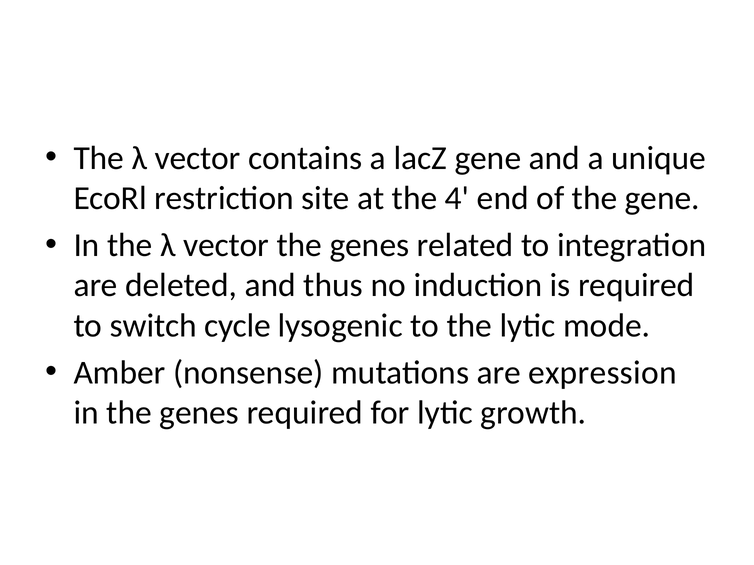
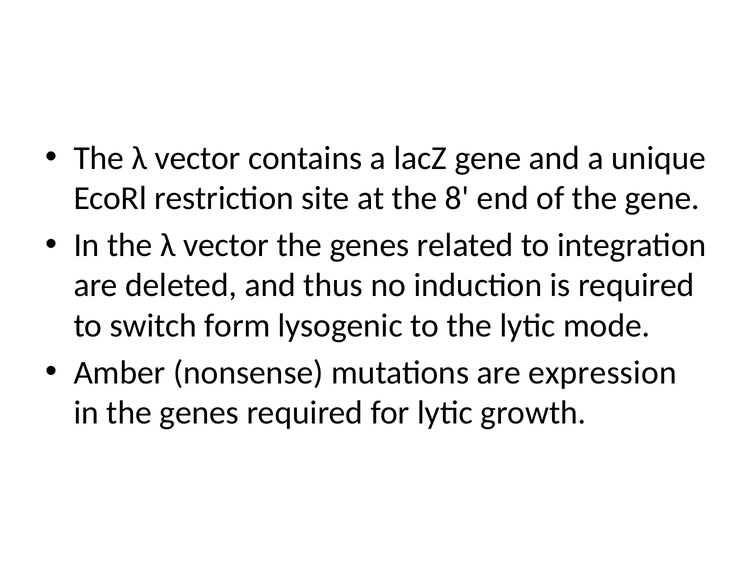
4: 4 -> 8
cycle: cycle -> form
